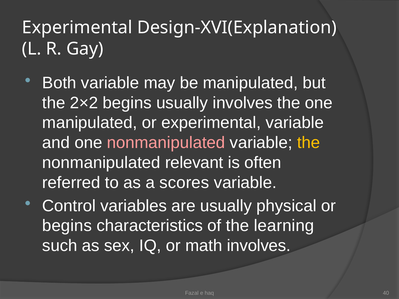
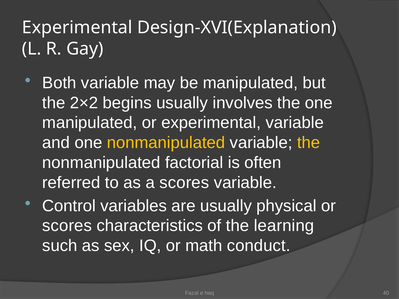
nonmanipulated at (166, 143) colour: pink -> yellow
relevant: relevant -> factorial
begins at (67, 226): begins -> scores
math involves: involves -> conduct
